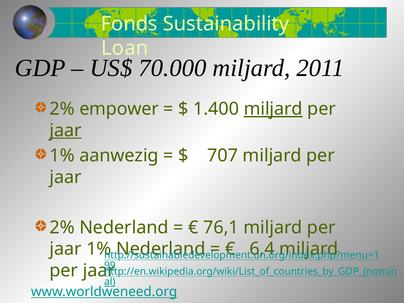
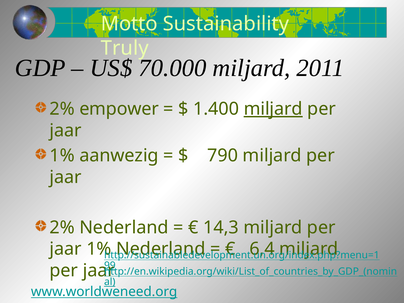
Fonds: Fonds -> Motto
Loan: Loan -> Truly
jaar at (66, 130) underline: present -> none
707: 707 -> 790
76,1: 76,1 -> 14,3
